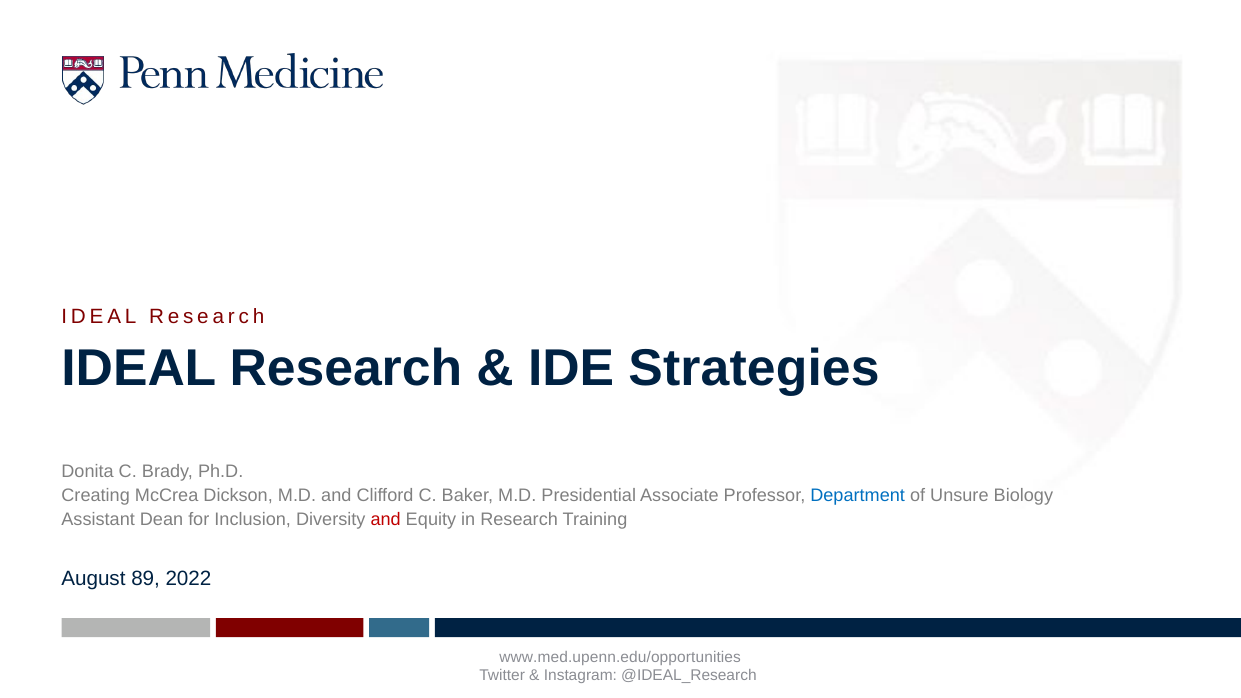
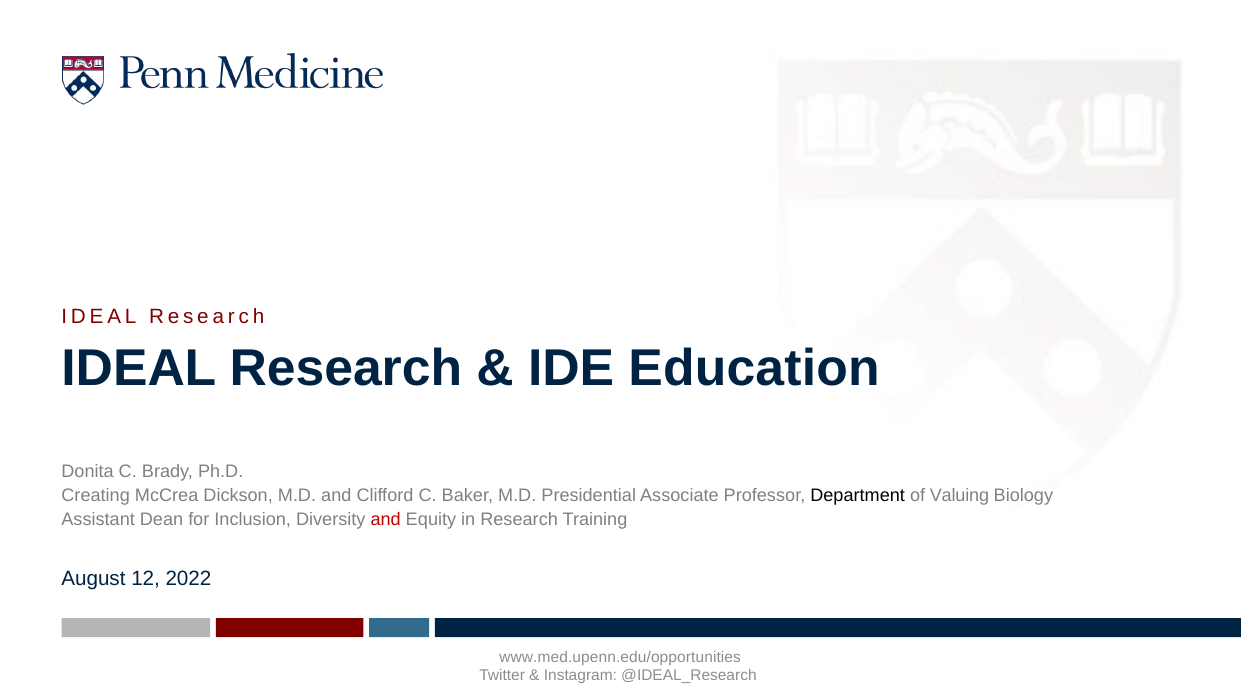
Strategies: Strategies -> Education
Department colour: blue -> black
Unsure: Unsure -> Valuing
89: 89 -> 12
